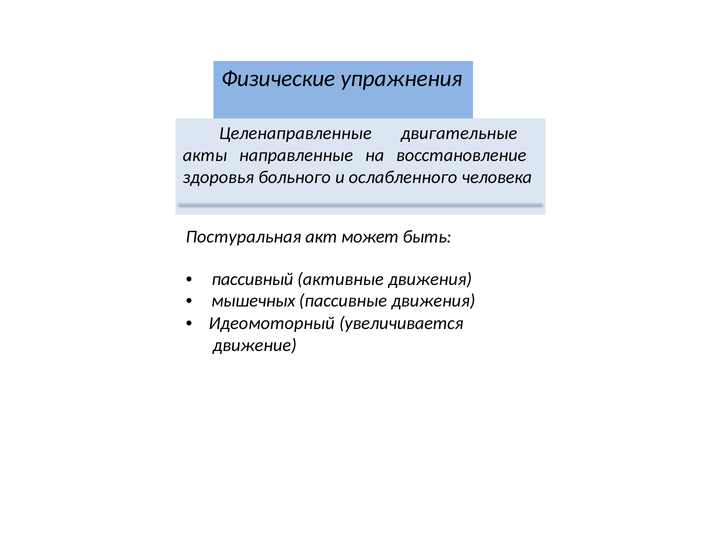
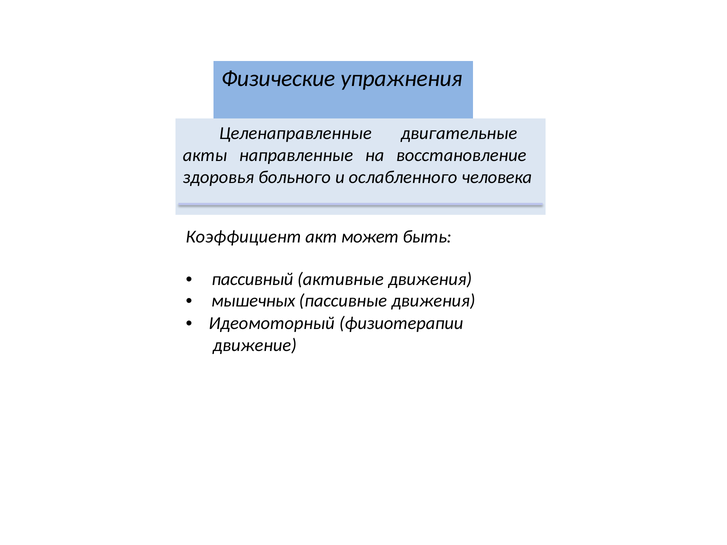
Постуральная: Постуральная -> Коэффициент
увеличивается: увеличивается -> физиотерапии
